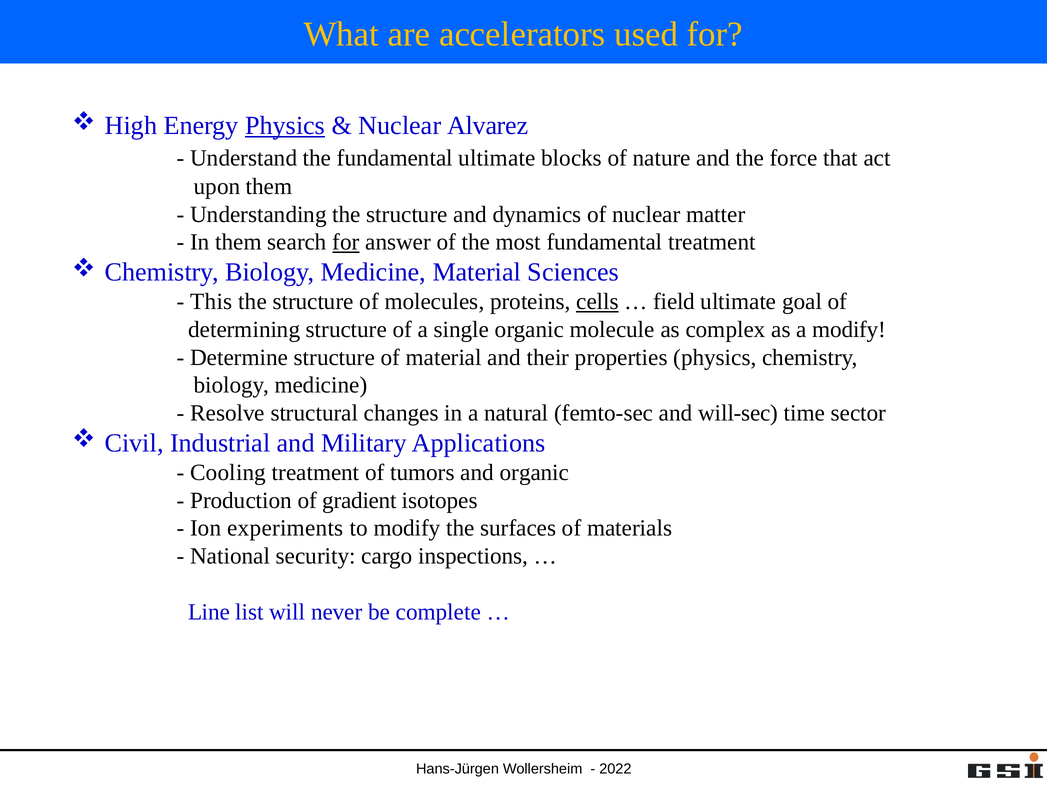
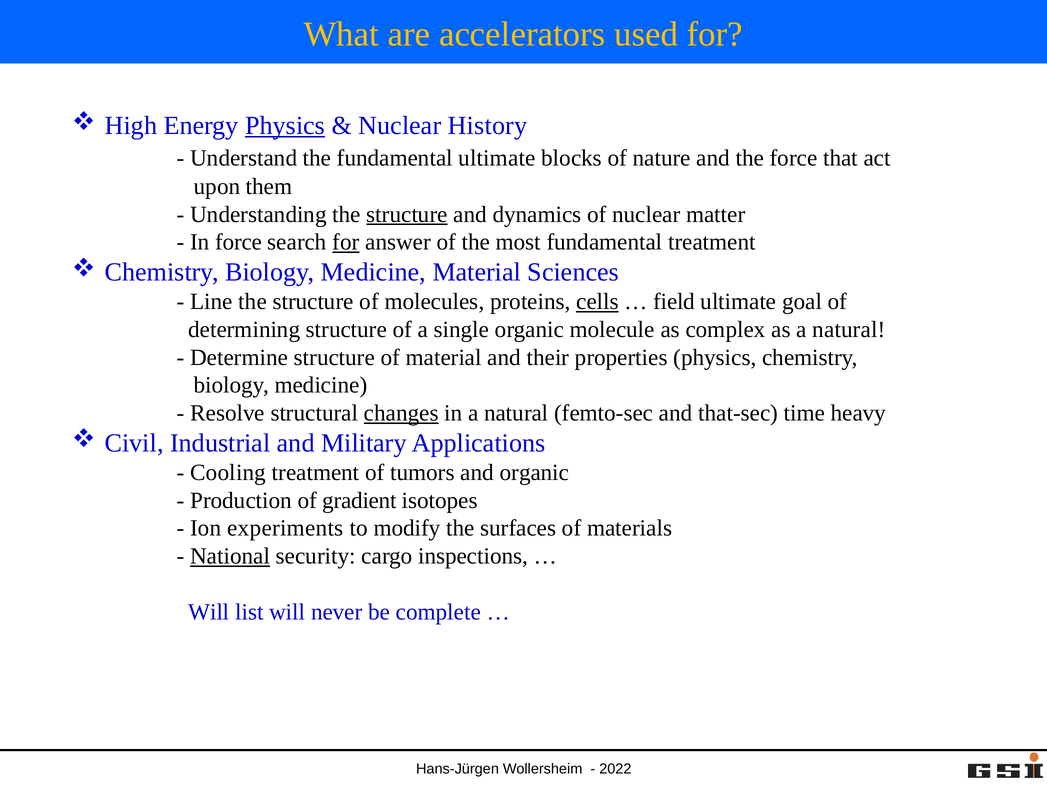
Alvarez: Alvarez -> History
structure at (407, 214) underline: none -> present
In them: them -> force
This: This -> Line
as a modify: modify -> natural
changes underline: none -> present
will-sec: will-sec -> that-sec
sector: sector -> heavy
National underline: none -> present
Line at (209, 612): Line -> Will
